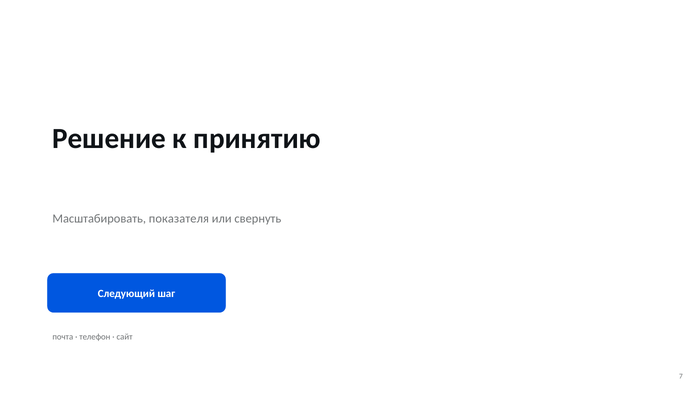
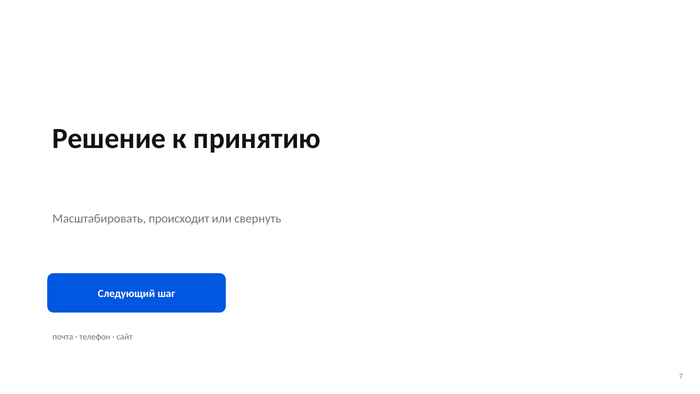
показателя: показателя -> происходит
